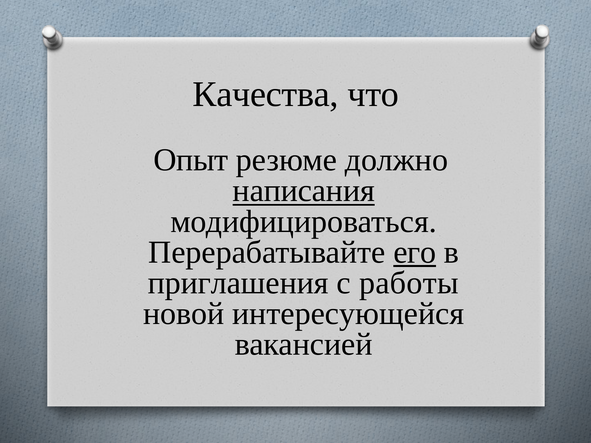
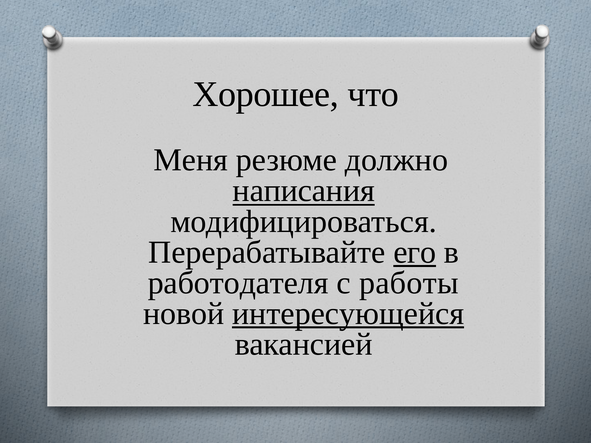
Качества: Качества -> Хорошее
Опыт: Опыт -> Меня
приглашения: приглашения -> работодателя
интересующейся underline: none -> present
